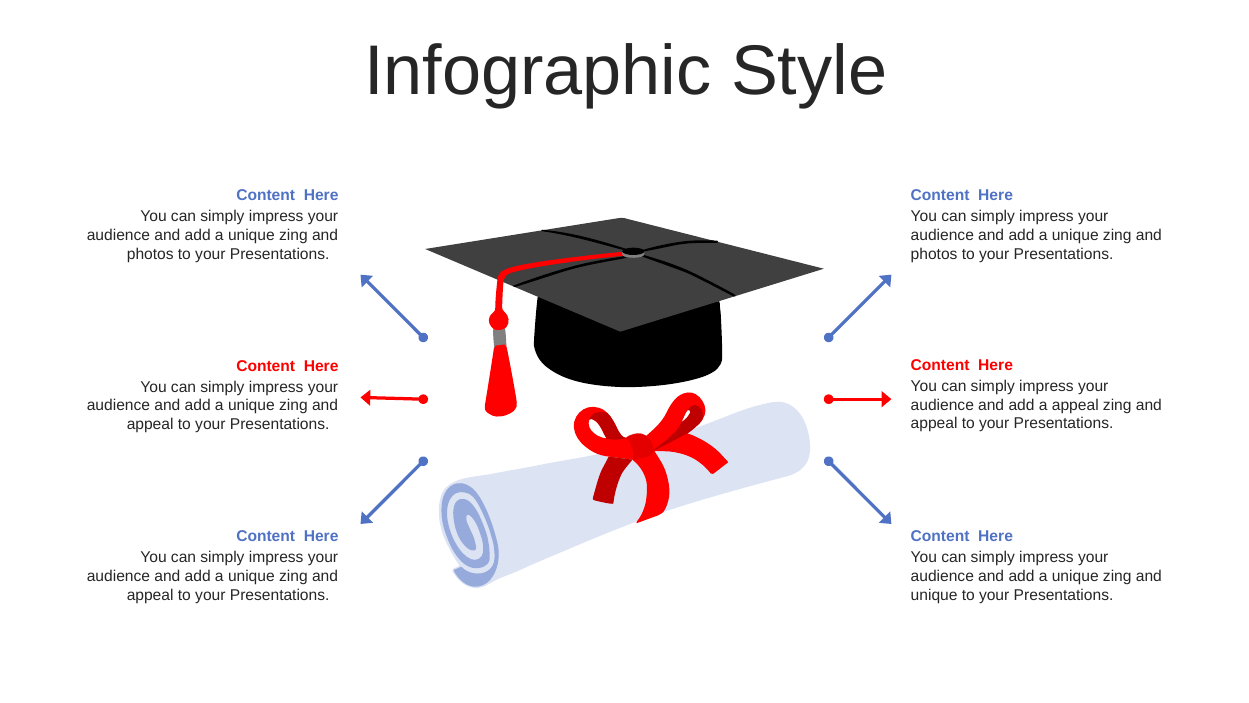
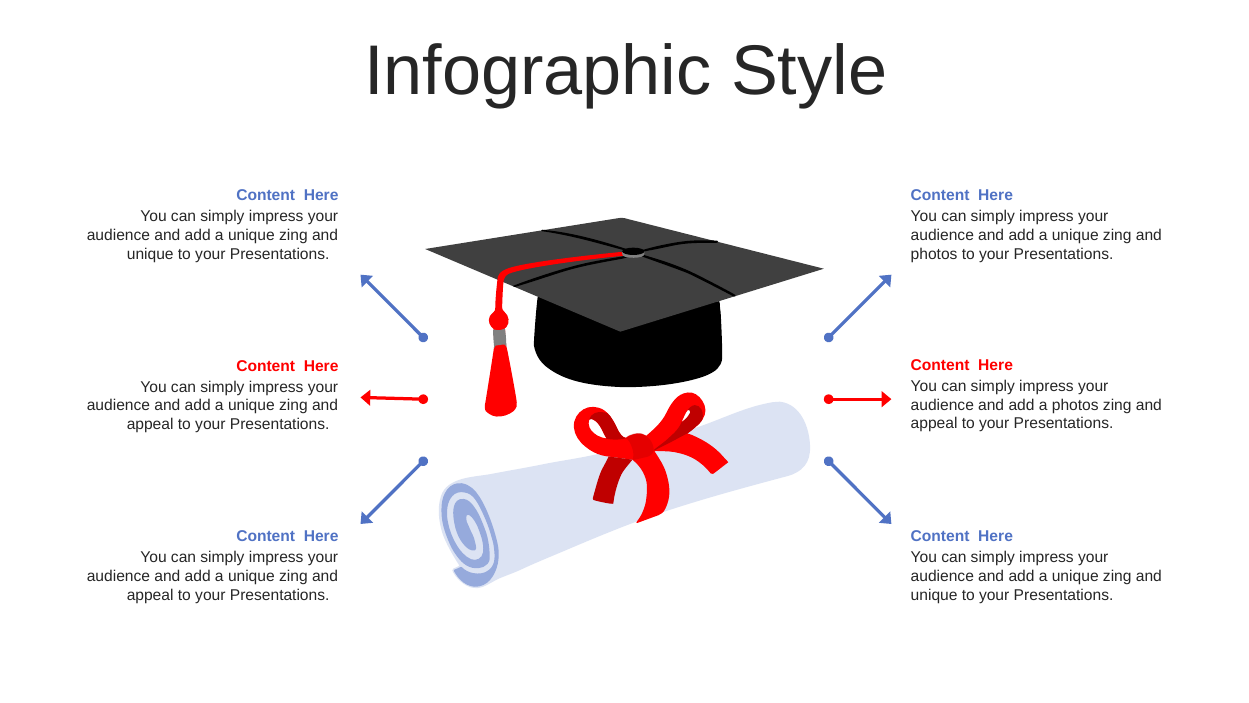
photos at (150, 254): photos -> unique
a appeal: appeal -> photos
